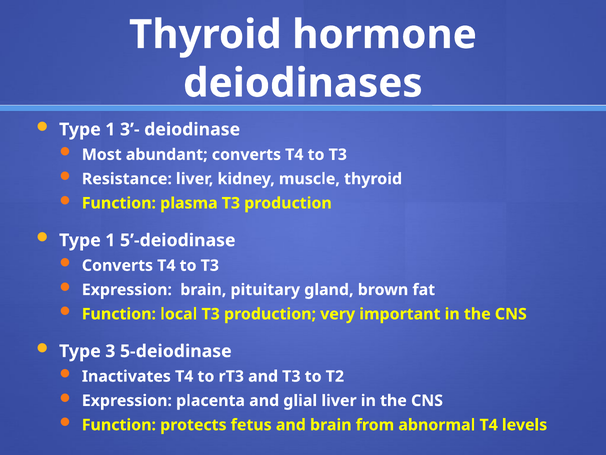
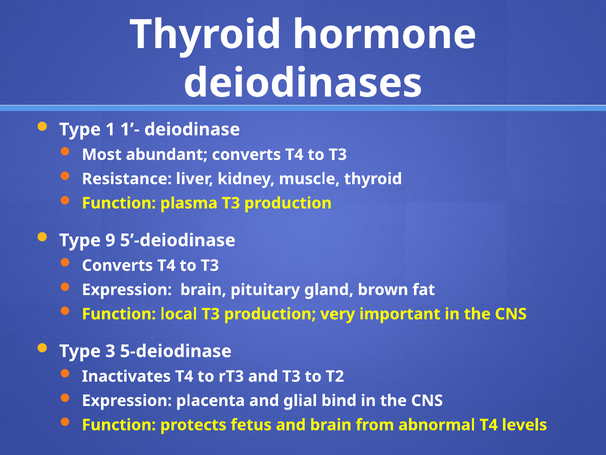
3’-: 3’- -> 1’-
1 at (110, 240): 1 -> 9
glial liver: liver -> bind
